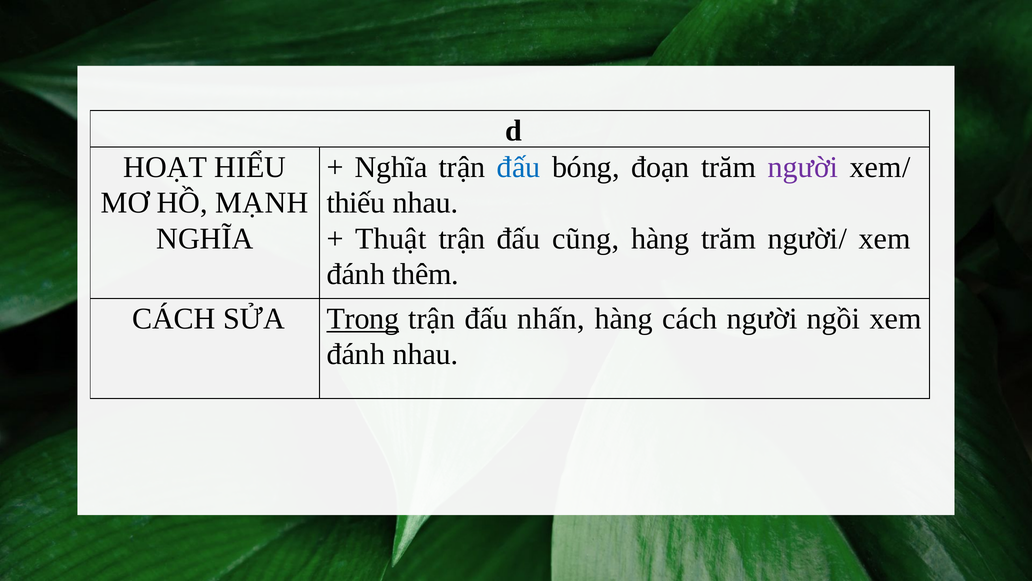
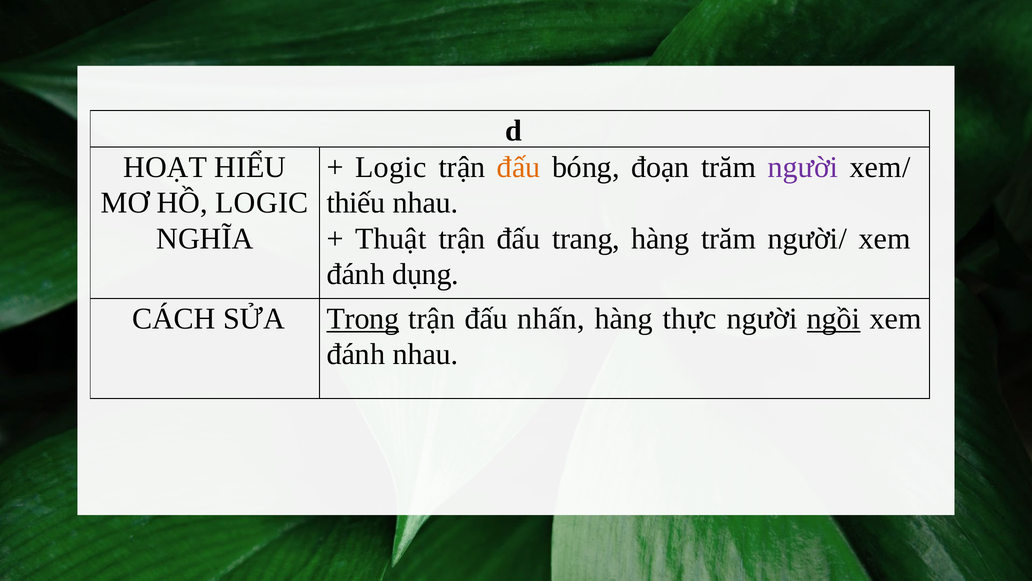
Nghĩa at (391, 167): Nghĩa -> Logic
đấu at (519, 167) colour: blue -> orange
HỒ MẠNH: MẠNH -> LOGIC
cũng: cũng -> trang
thêm: thêm -> dụng
hàng cách: cách -> thực
ngồi underline: none -> present
